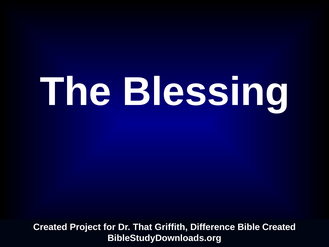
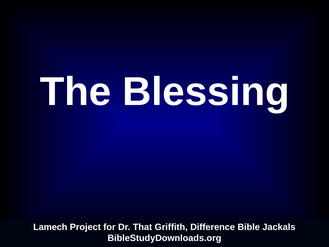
Created at (50, 227): Created -> Lamech
Bible Created: Created -> Jackals
